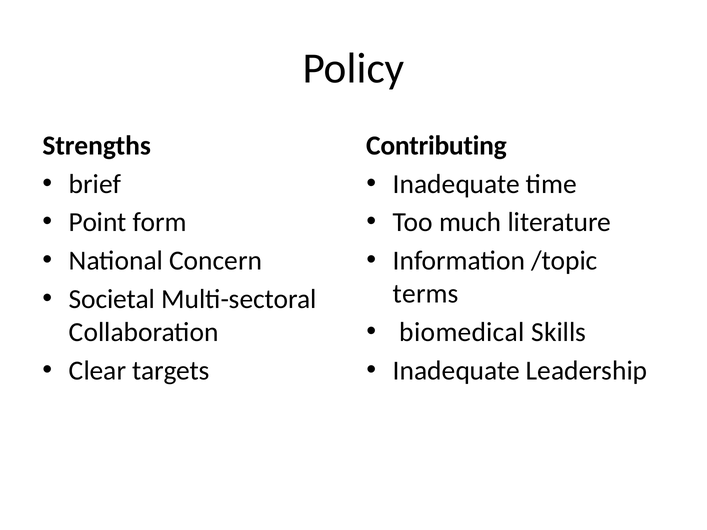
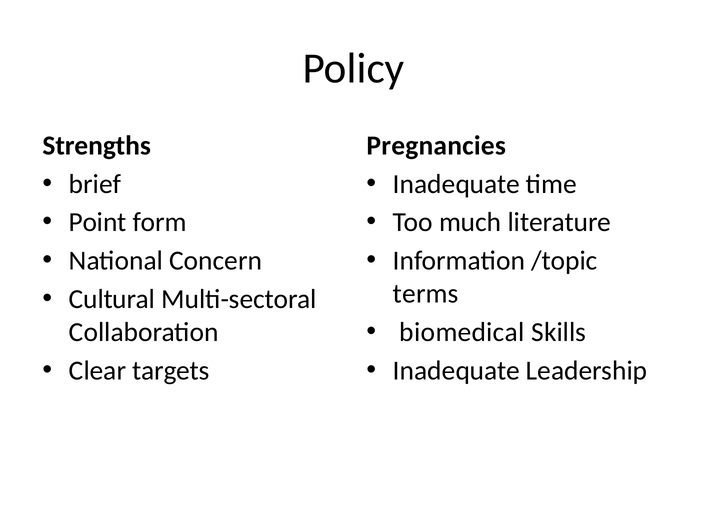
Contributing: Contributing -> Pregnancies
Societal: Societal -> Cultural
